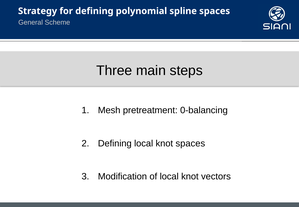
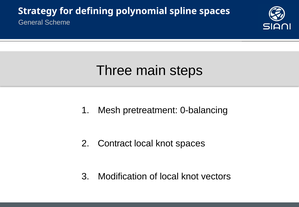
Defining at (115, 143): Defining -> Contract
